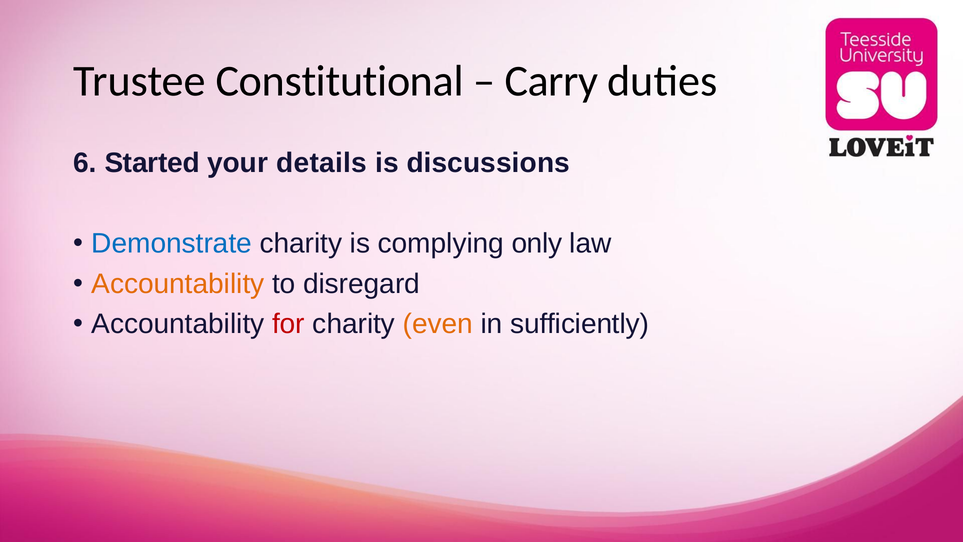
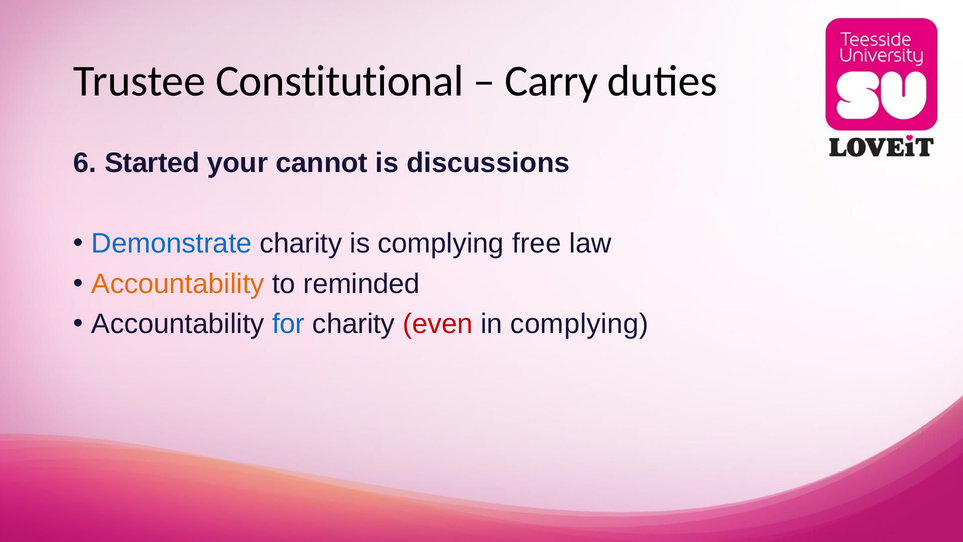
details: details -> cannot
only: only -> free
disregard: disregard -> reminded
for colour: red -> blue
even colour: orange -> red
in sufficiently: sufficiently -> complying
